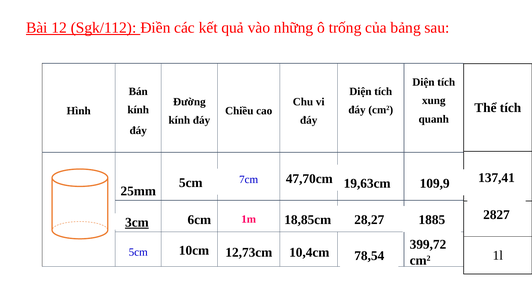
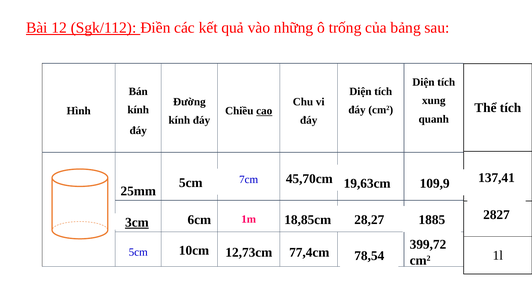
cao underline: none -> present
47,70cm: 47,70cm -> 45,70cm
10,4cm: 10,4cm -> 77,4cm
